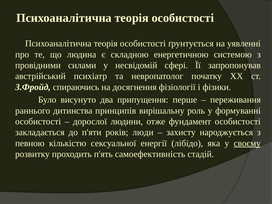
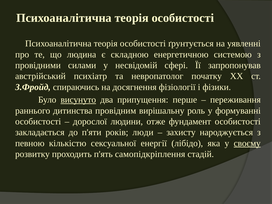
висунуто underline: none -> present
принципів: принципів -> провідним
самоефективність: самоефективність -> самопідкріплення
